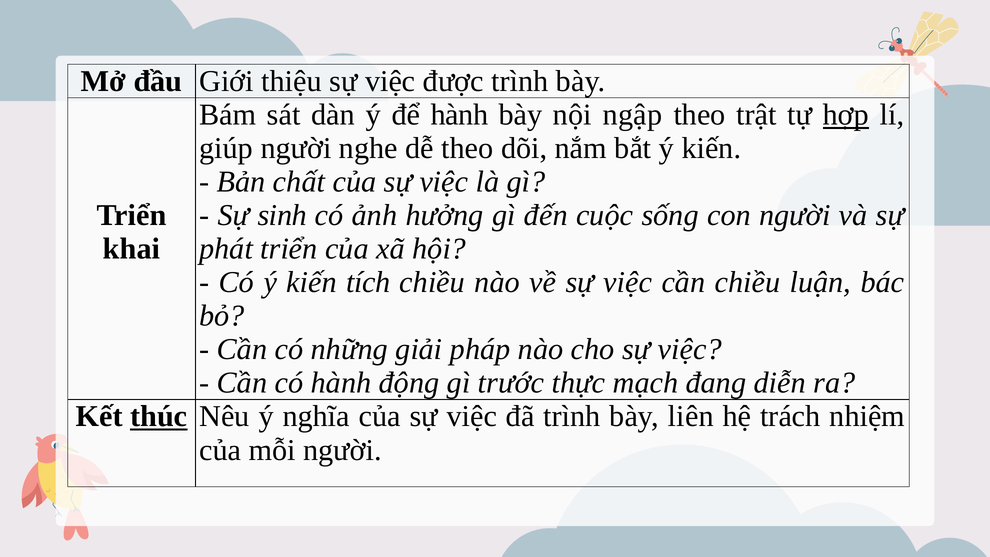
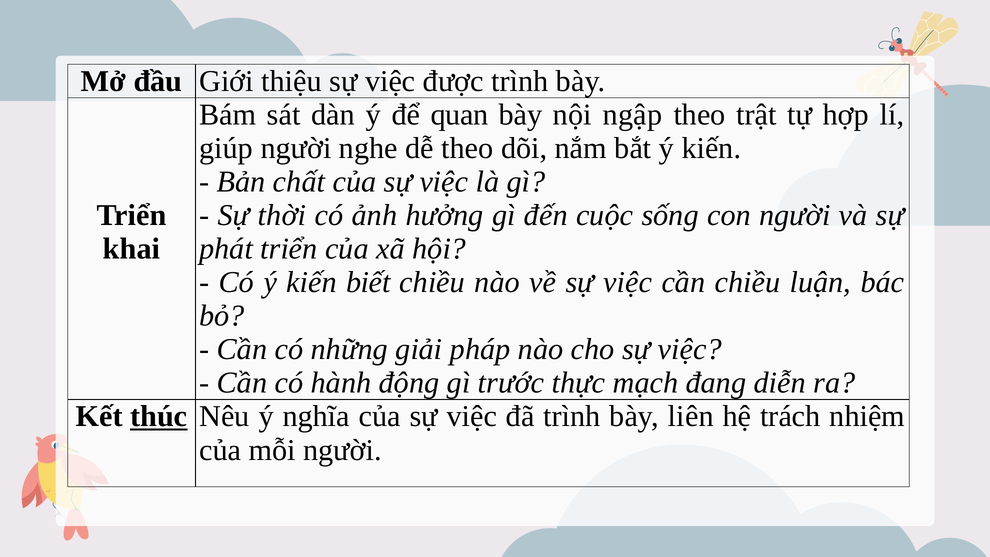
để hành: hành -> quan
hợp underline: present -> none
sinh: sinh -> thời
tích: tích -> biết
